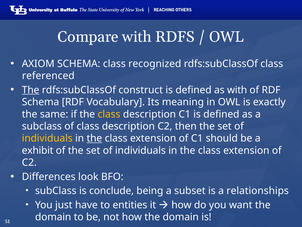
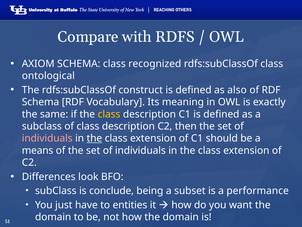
referenced: referenced -> ontological
The at (31, 90) underline: present -> none
as with: with -> also
individuals at (47, 138) colour: yellow -> pink
exhibit: exhibit -> means
relationships: relationships -> performance
